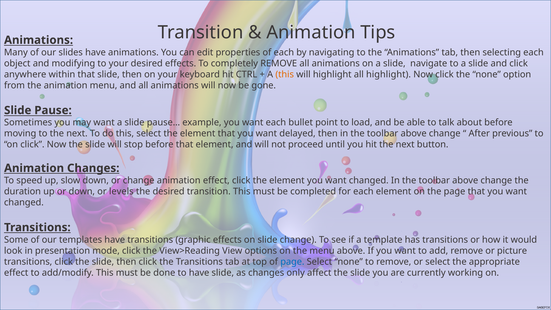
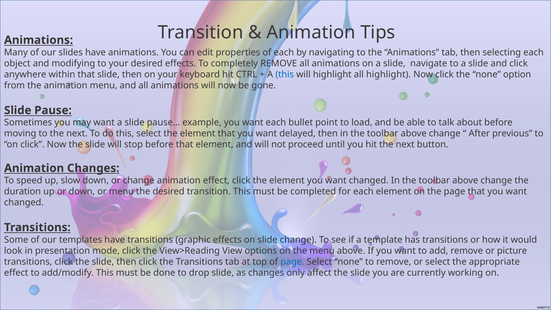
this at (285, 74) colour: orange -> blue
or levels: levels -> menu
to have: have -> drop
